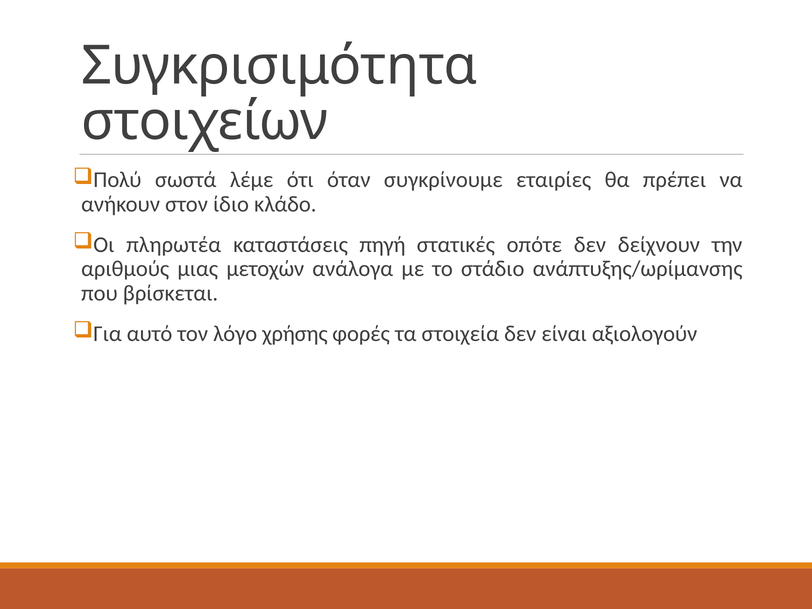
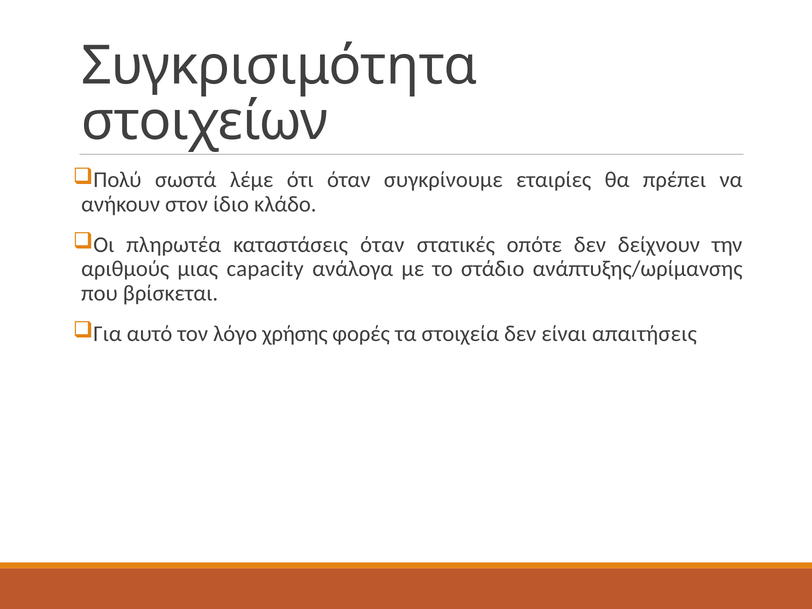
καταστάσεις πηγή: πηγή -> όταν
μετοχών: μετοχών -> capacity
αξιολογούν: αξιολογούν -> απαιτήσεις
